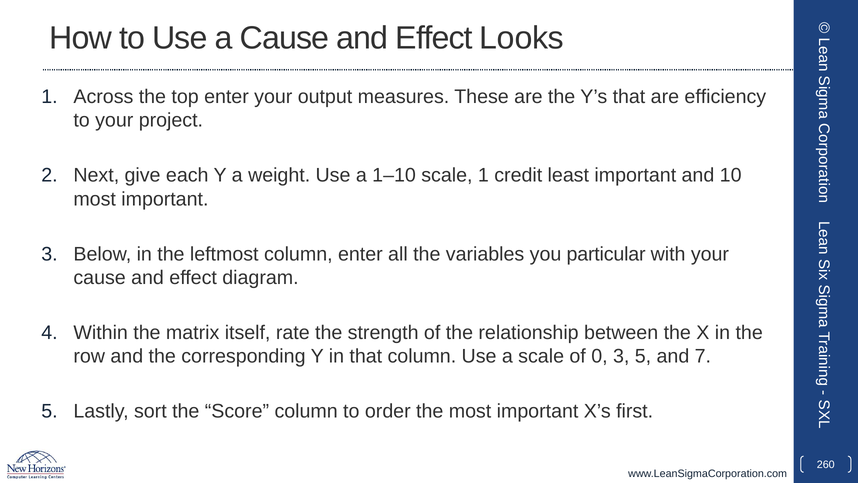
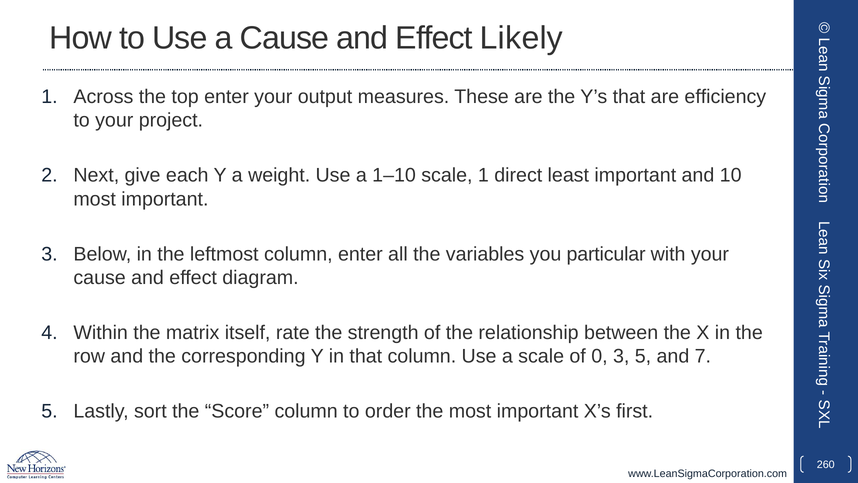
Looks: Looks -> Likely
credit: credit -> direct
